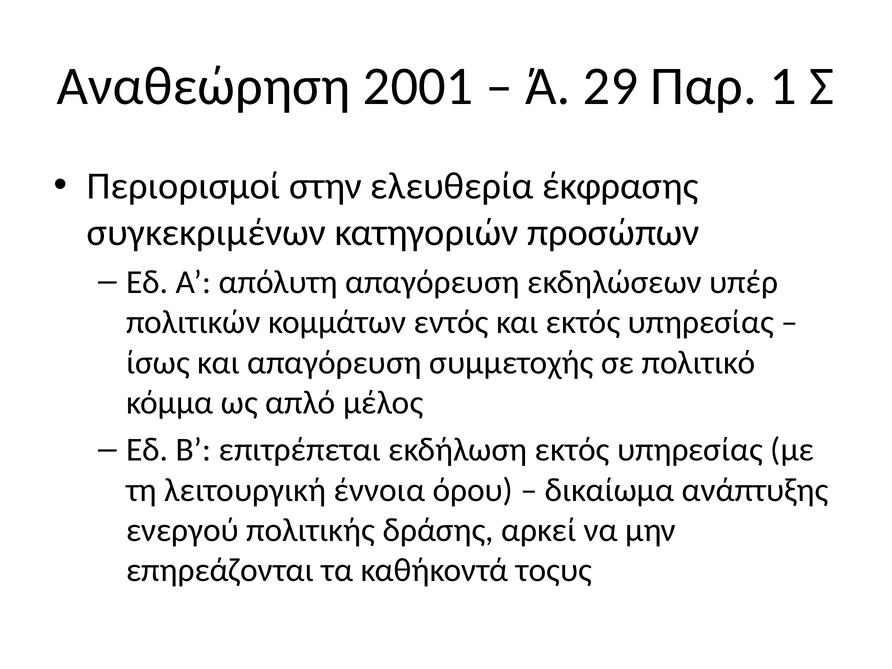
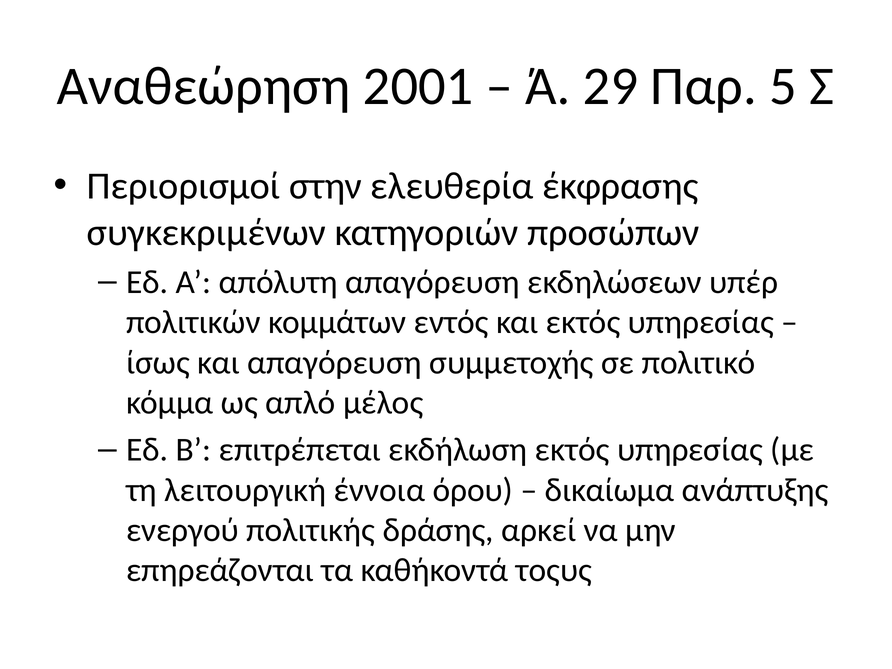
1: 1 -> 5
